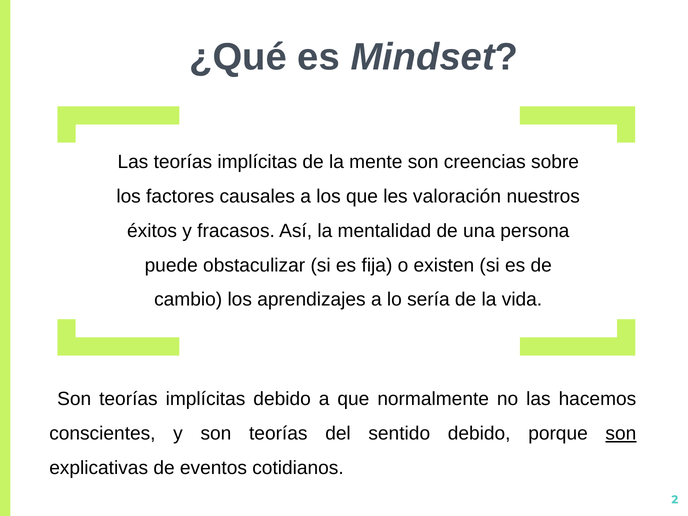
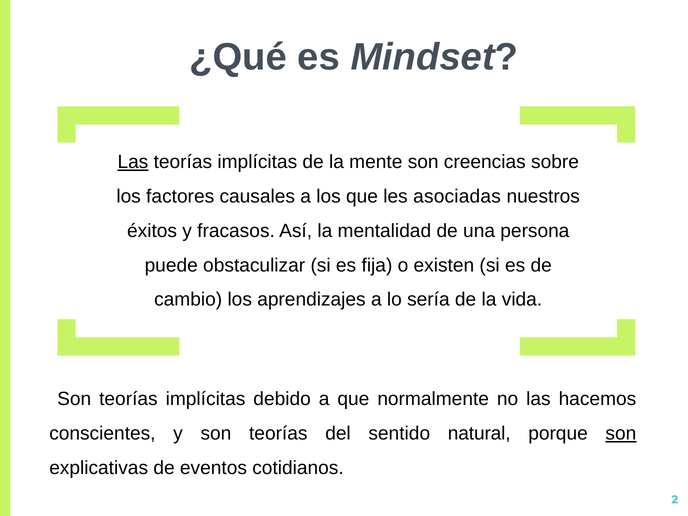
Las at (133, 162) underline: none -> present
valoración: valoración -> asociadas
sentido debido: debido -> natural
